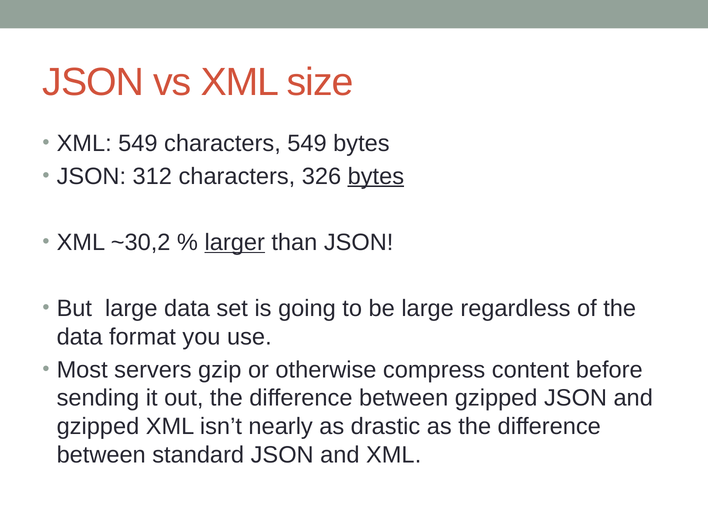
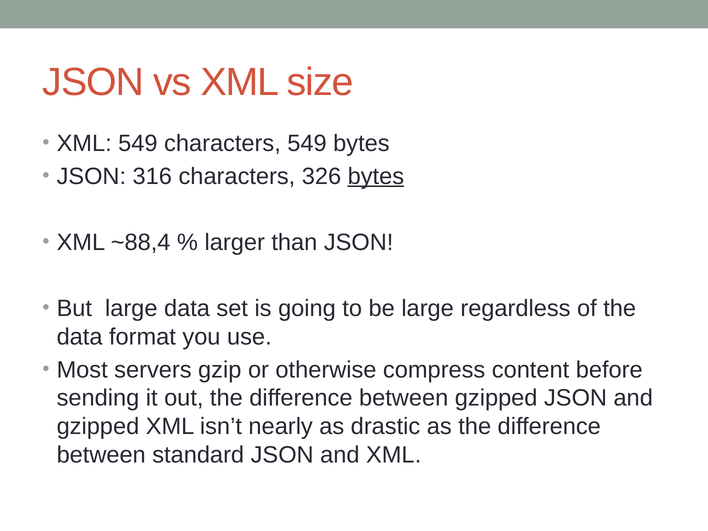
312: 312 -> 316
~30,2: ~30,2 -> ~88,4
larger underline: present -> none
